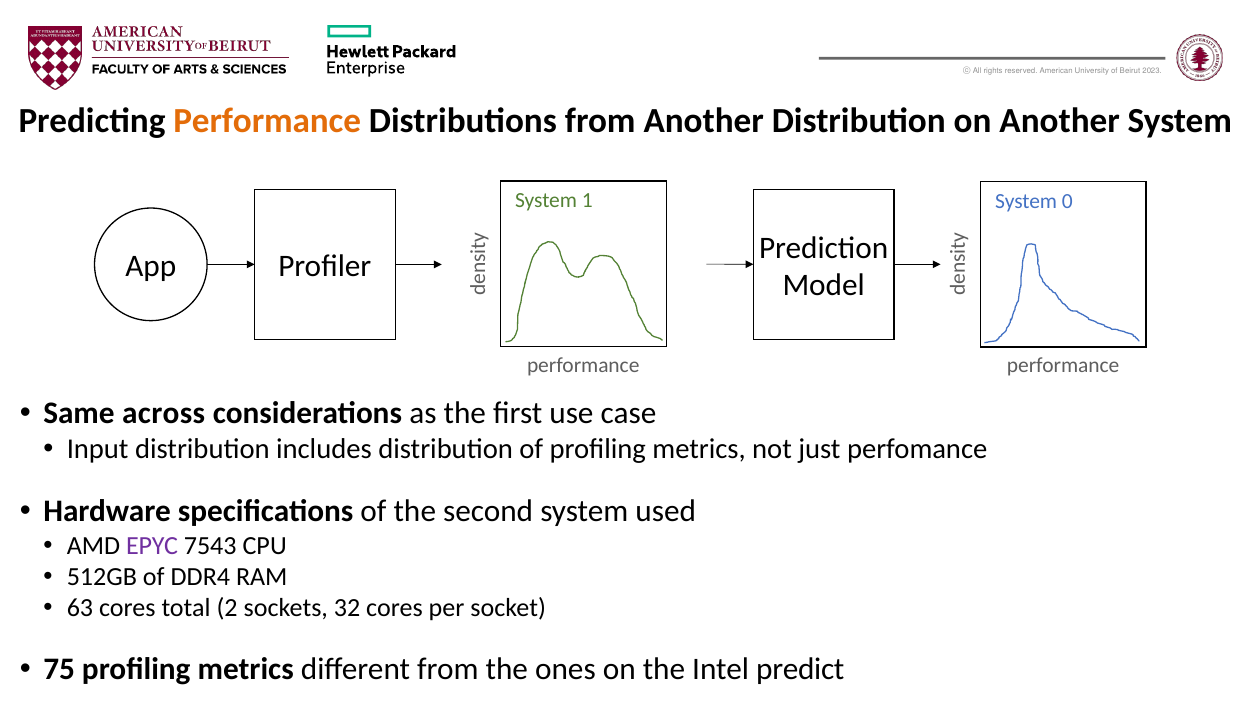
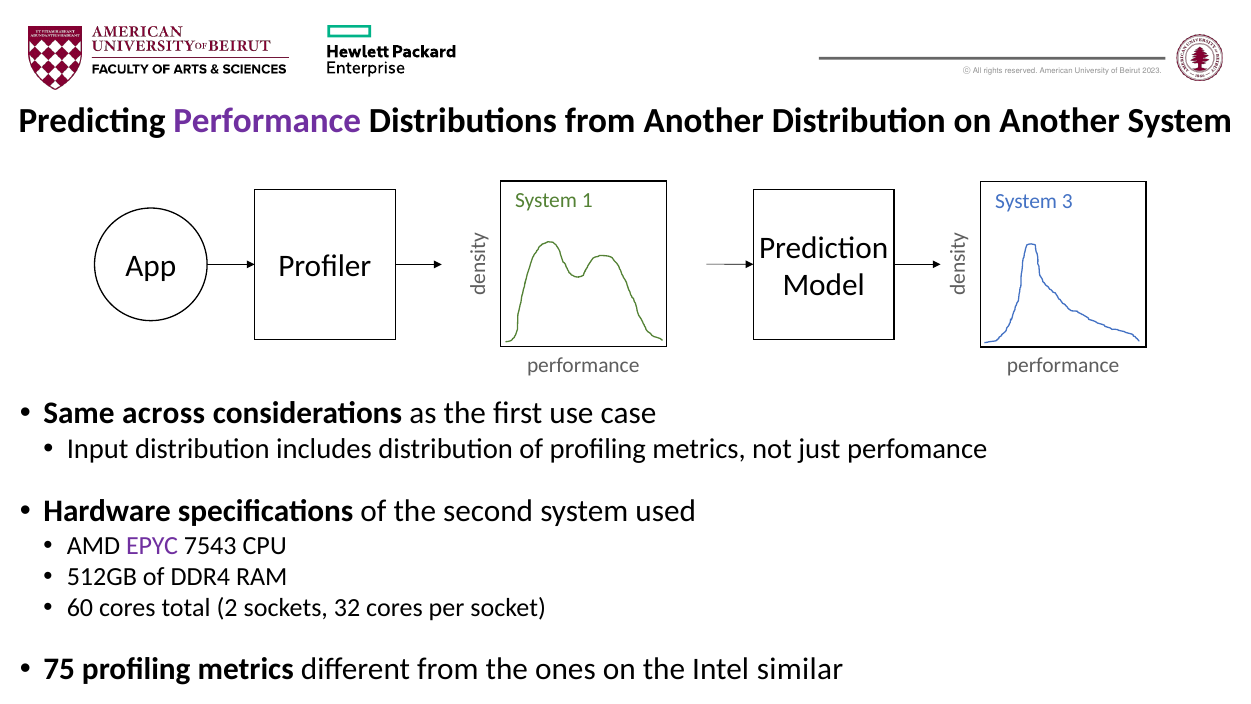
Performance at (267, 121) colour: orange -> purple
0: 0 -> 3
63: 63 -> 60
predict: predict -> similar
